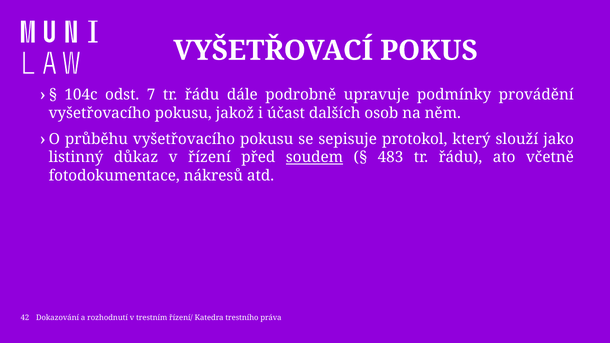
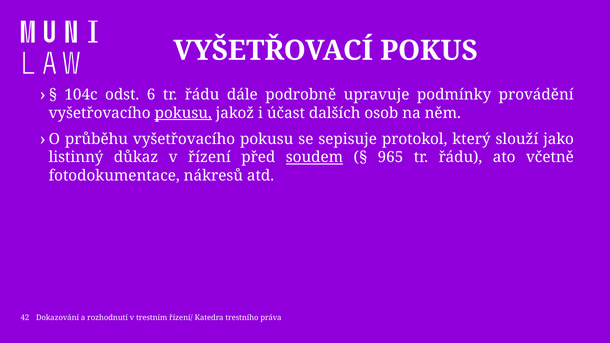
7: 7 -> 6
pokusu at (183, 113) underline: none -> present
483: 483 -> 965
